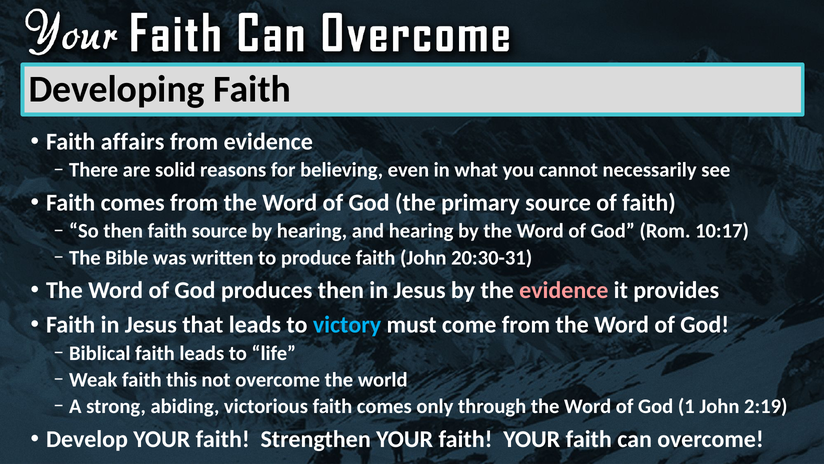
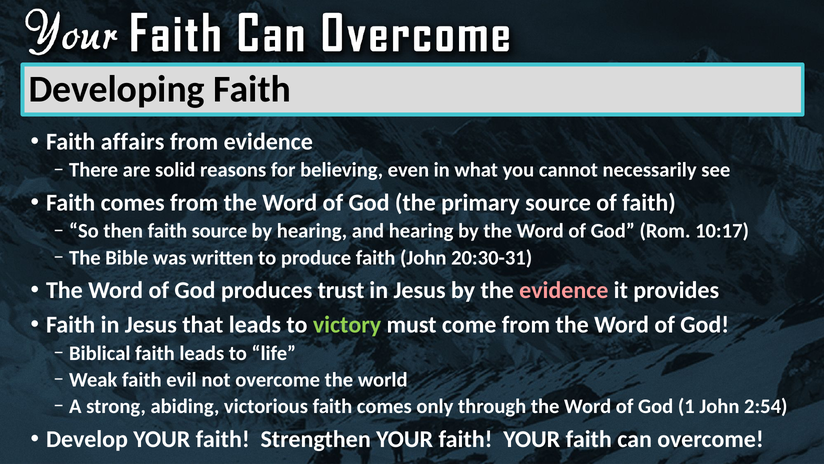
produces then: then -> trust
victory colour: light blue -> light green
this: this -> evil
2:19: 2:19 -> 2:54
